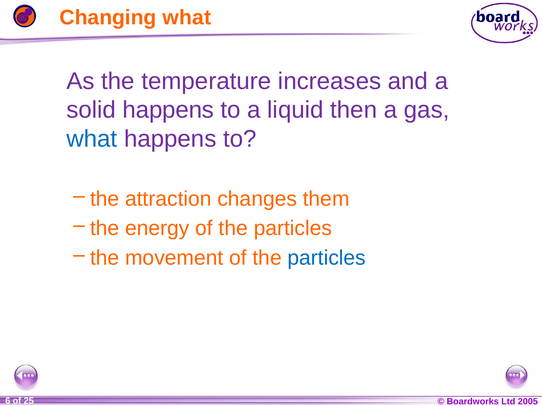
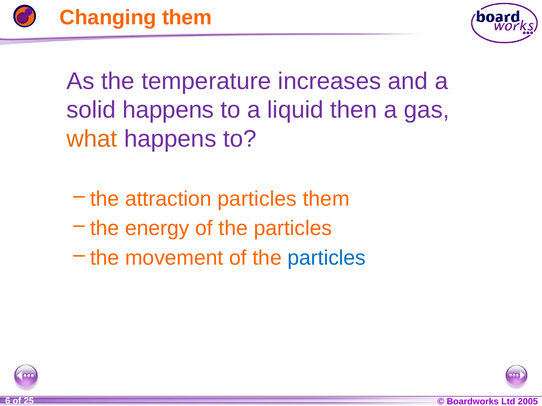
Changing what: what -> them
what at (92, 139) colour: blue -> orange
attraction changes: changes -> particles
